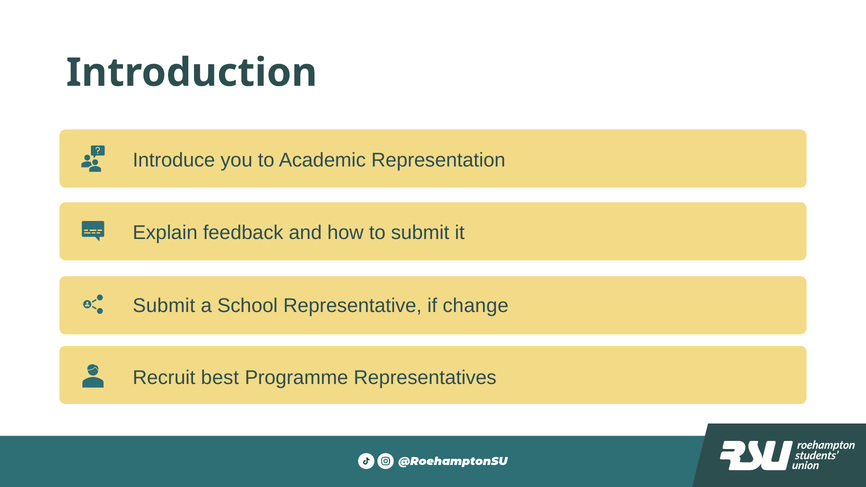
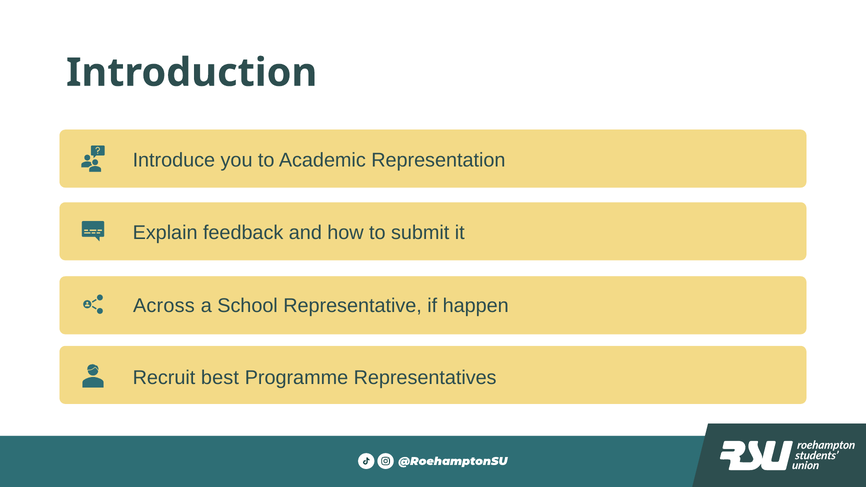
Submit at (164, 306): Submit -> Across
change: change -> happen
